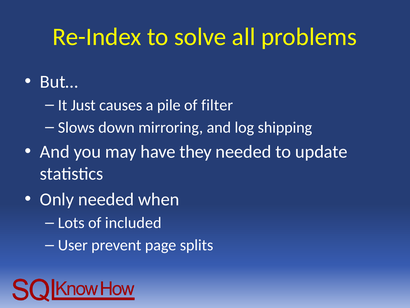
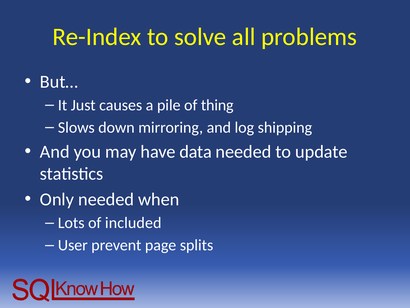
filter: filter -> thing
they: they -> data
